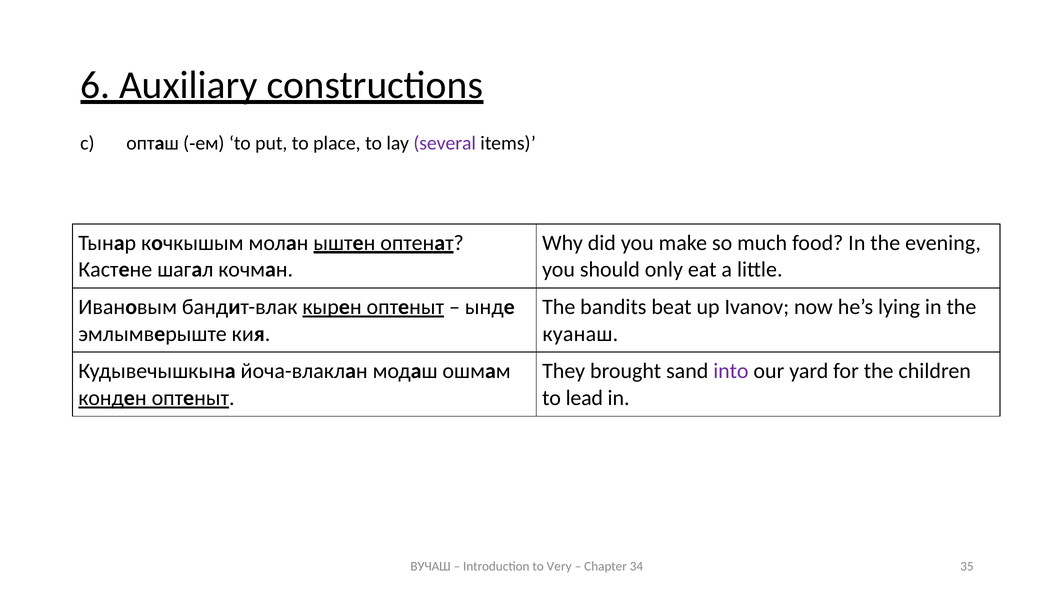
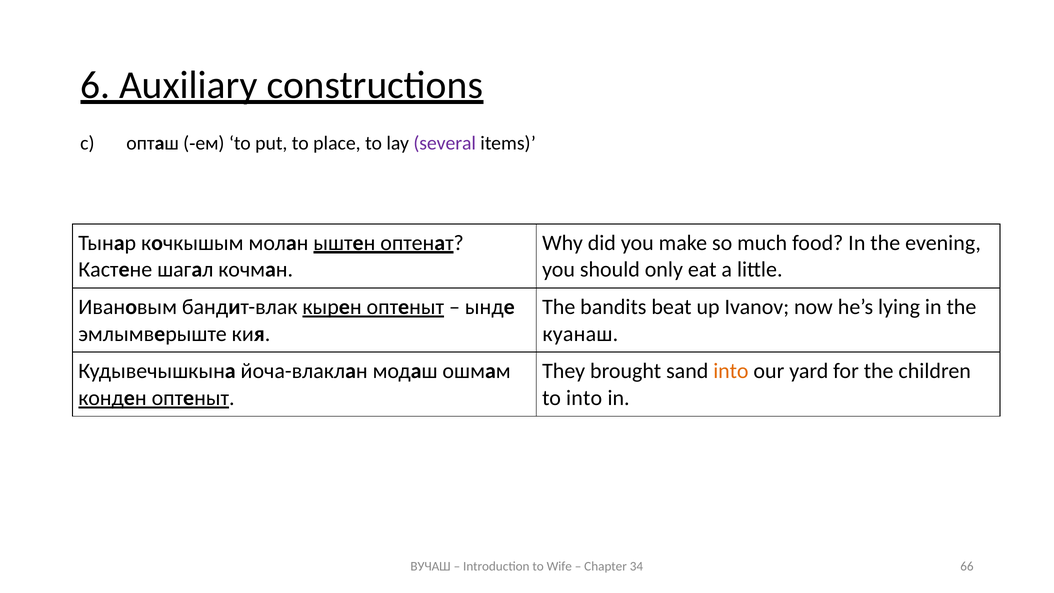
into at (731, 371) colour: purple -> orange
to lead: lead -> into
Very: Very -> Wife
35: 35 -> 66
